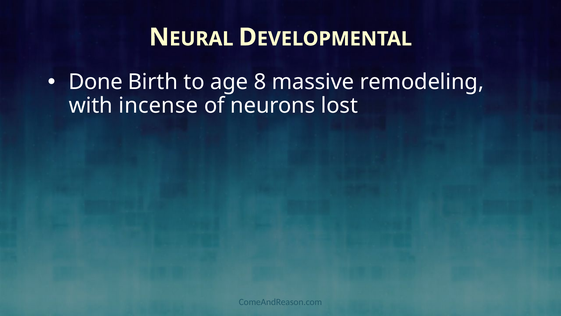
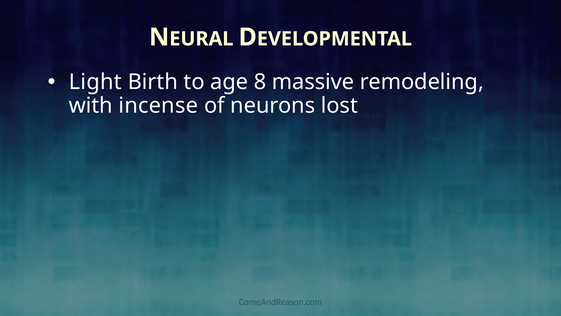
Done: Done -> Light
